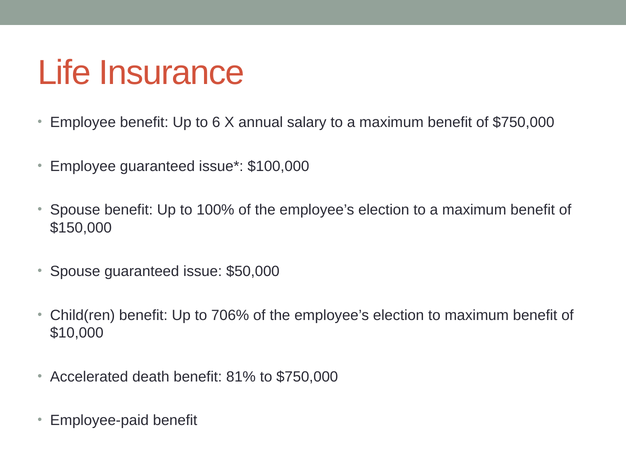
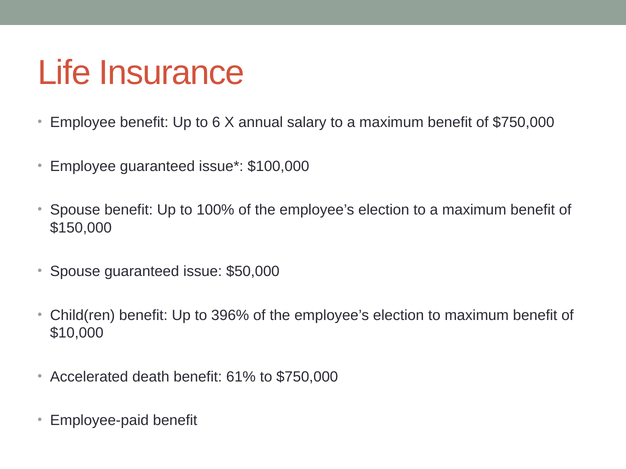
706%: 706% -> 396%
81%: 81% -> 61%
